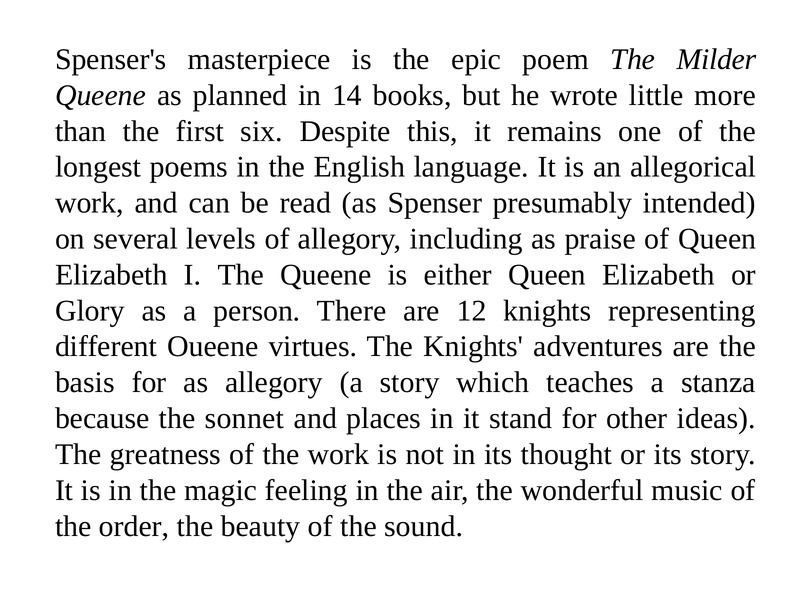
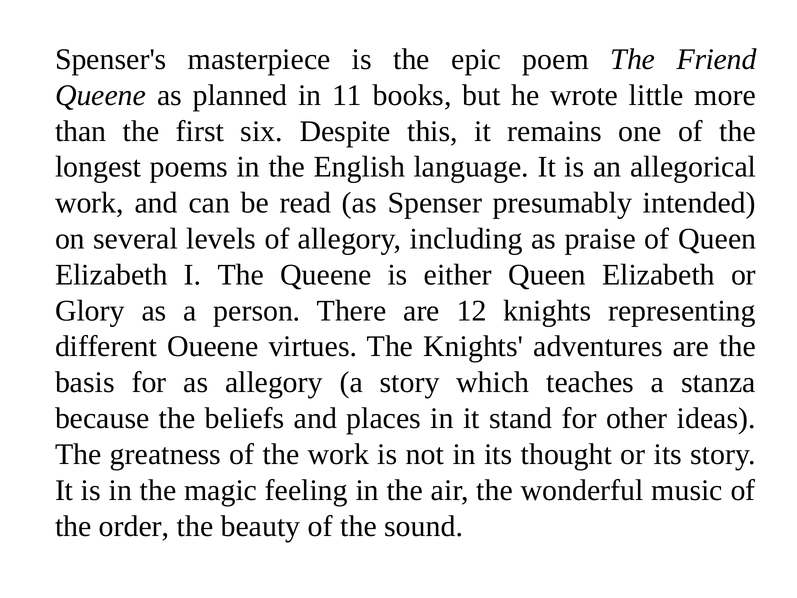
Milder: Milder -> Friend
14: 14 -> 11
sonnet: sonnet -> beliefs
